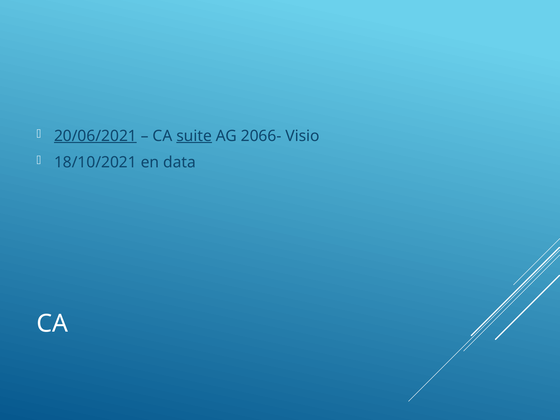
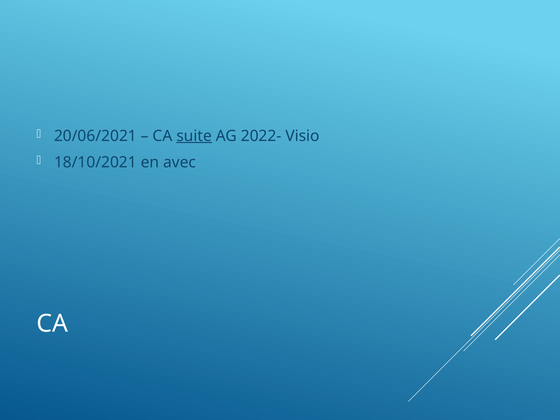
20/06/2021 underline: present -> none
2066-: 2066- -> 2022-
data: data -> avec
